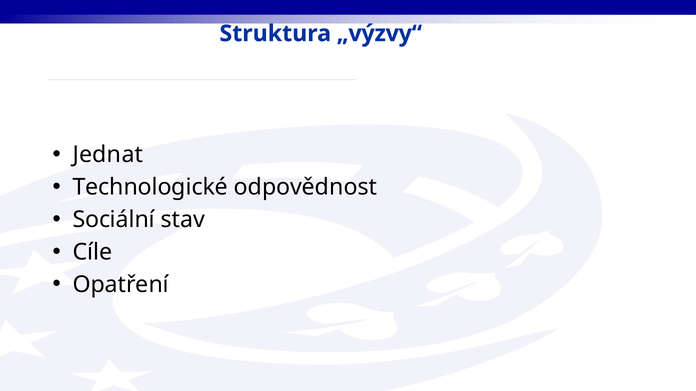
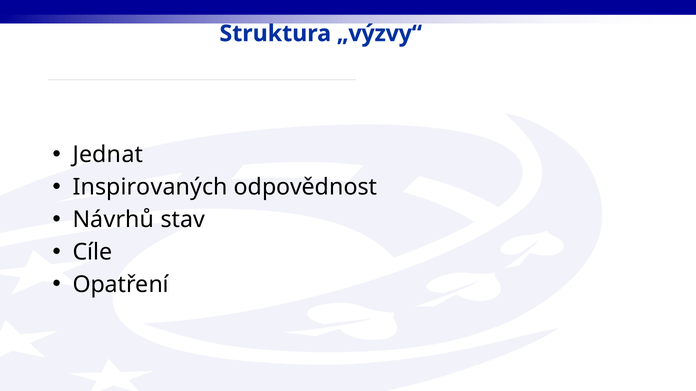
Technologické: Technologické -> Inspirovaných
Sociální: Sociální -> Návrhů
